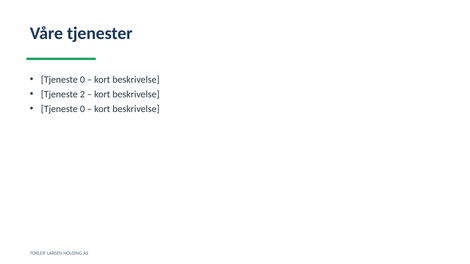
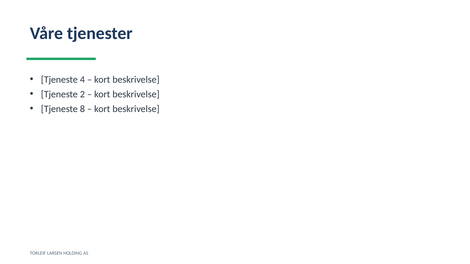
0 at (82, 80): 0 -> 4
0 at (82, 109): 0 -> 8
